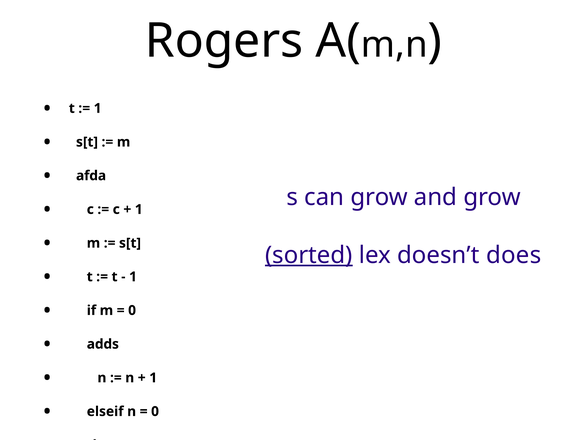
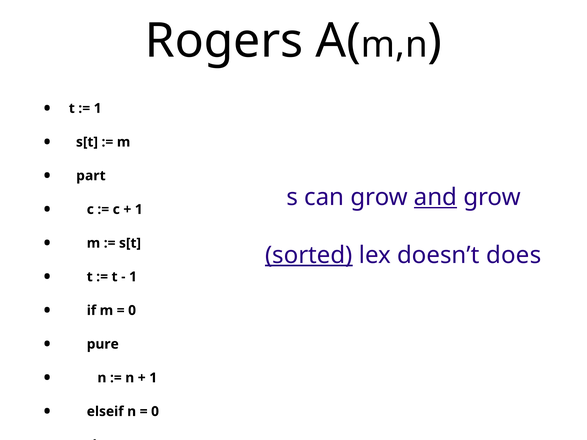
afda: afda -> part
and underline: none -> present
adds: adds -> pure
